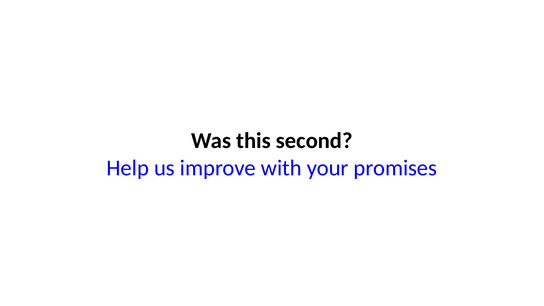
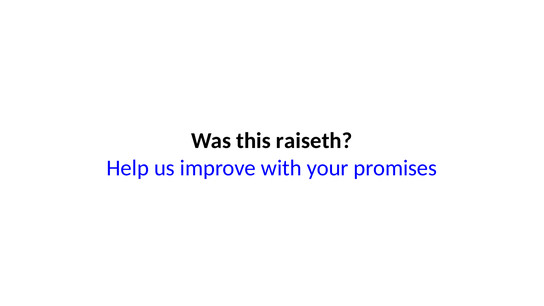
second: second -> raiseth
